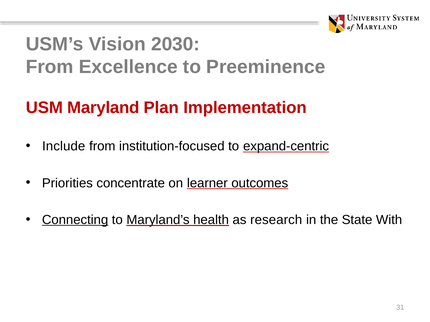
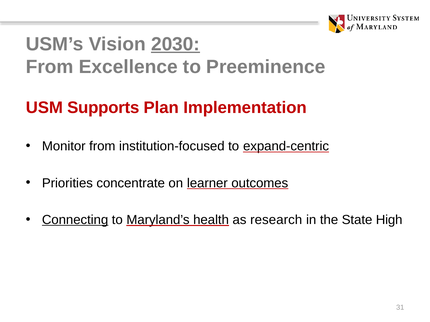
2030 underline: none -> present
Maryland: Maryland -> Supports
Include: Include -> Monitor
With: With -> High
